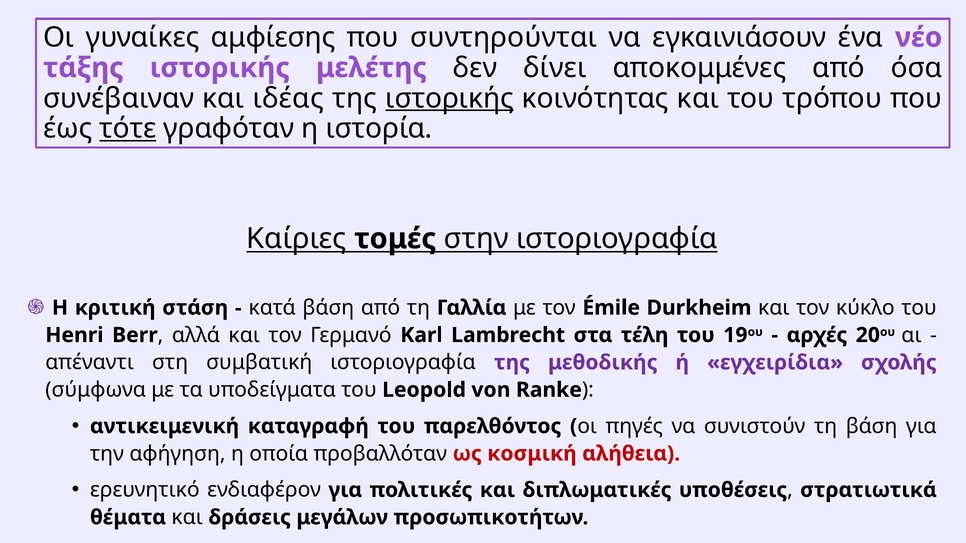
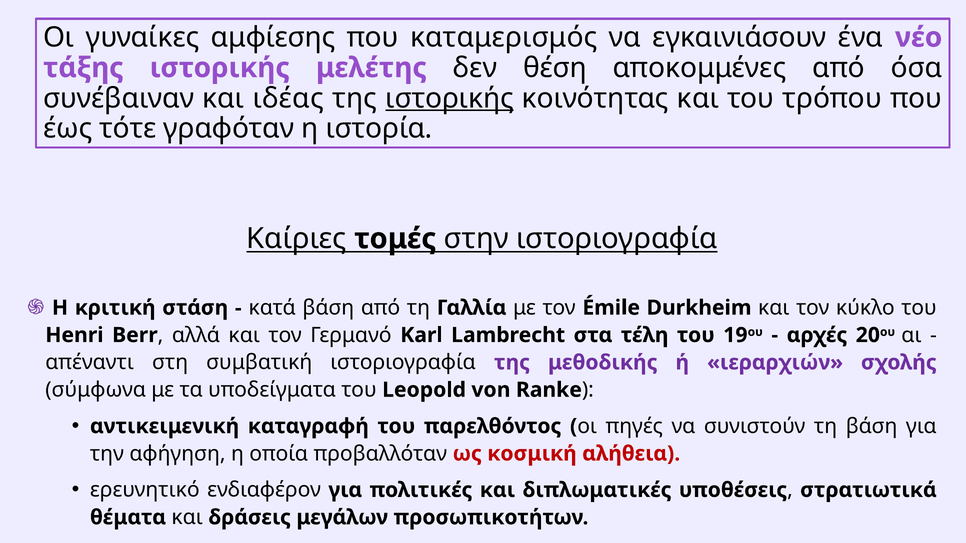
συντηρούνται: συντηρούνται -> καταμερισμός
δίνει: δίνει -> θέση
τότε underline: present -> none
εγχειρίδια: εγχειρίδια -> ιεραρχιών
